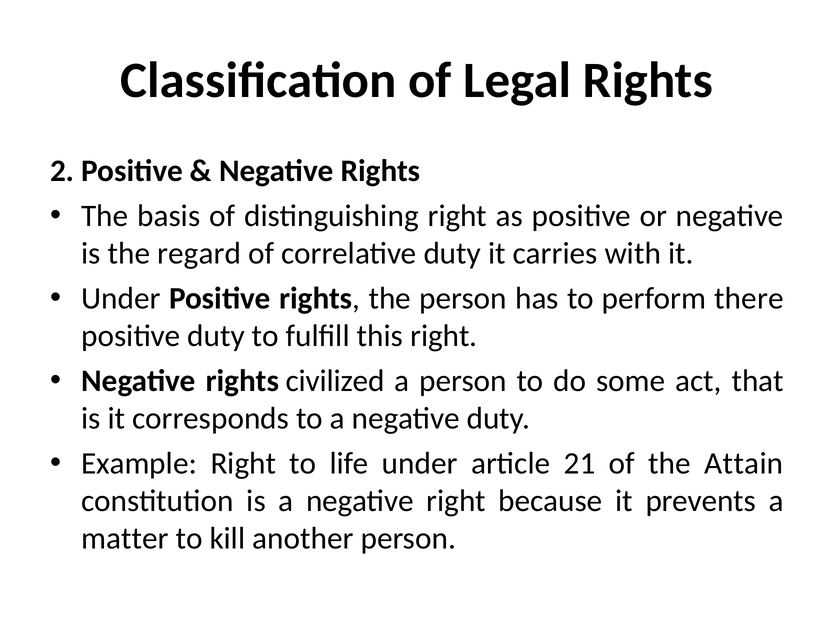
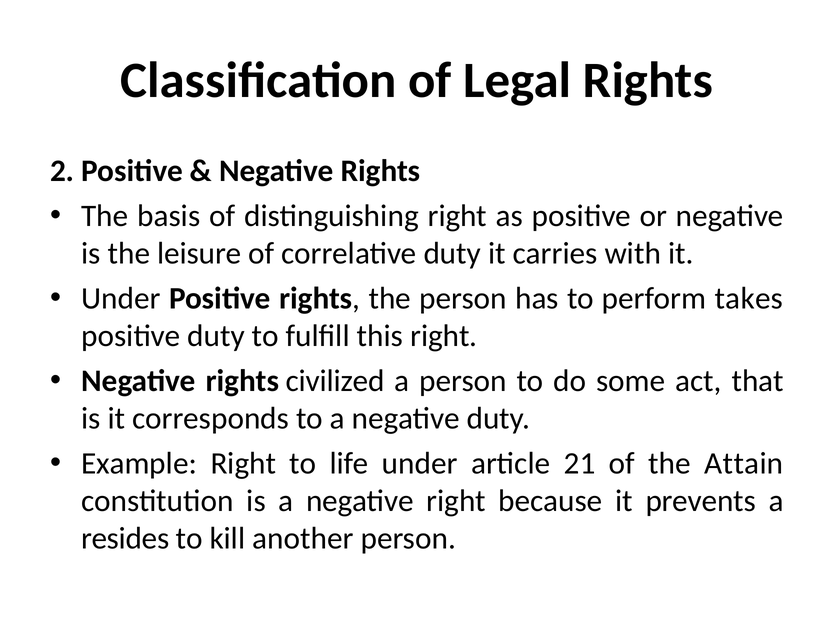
regard: regard -> leisure
there: there -> takes
matter: matter -> resides
